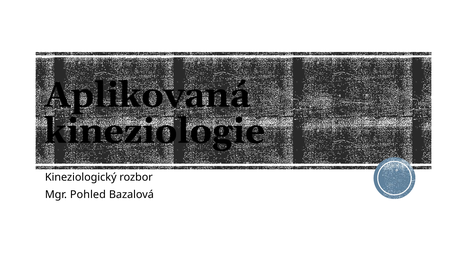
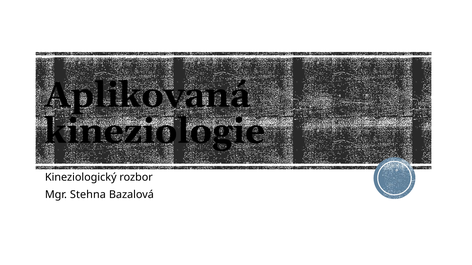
Pohled: Pohled -> Stehna
